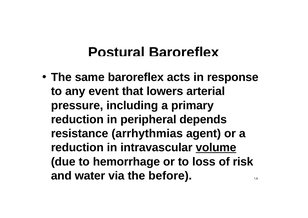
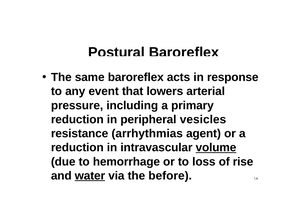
depends: depends -> vesicles
risk: risk -> rise
water underline: none -> present
